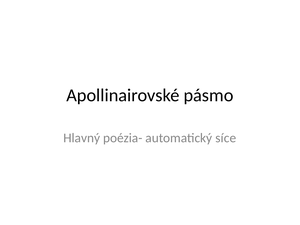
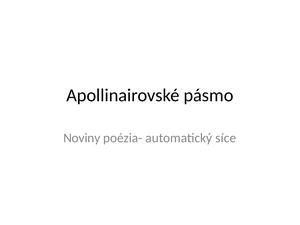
Hlavný: Hlavný -> Noviny
